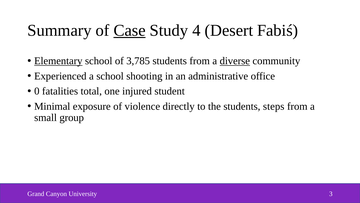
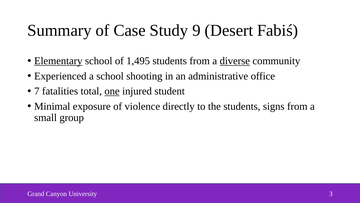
Case underline: present -> none
4: 4 -> 9
3,785: 3,785 -> 1,495
0: 0 -> 7
one underline: none -> present
steps: steps -> signs
